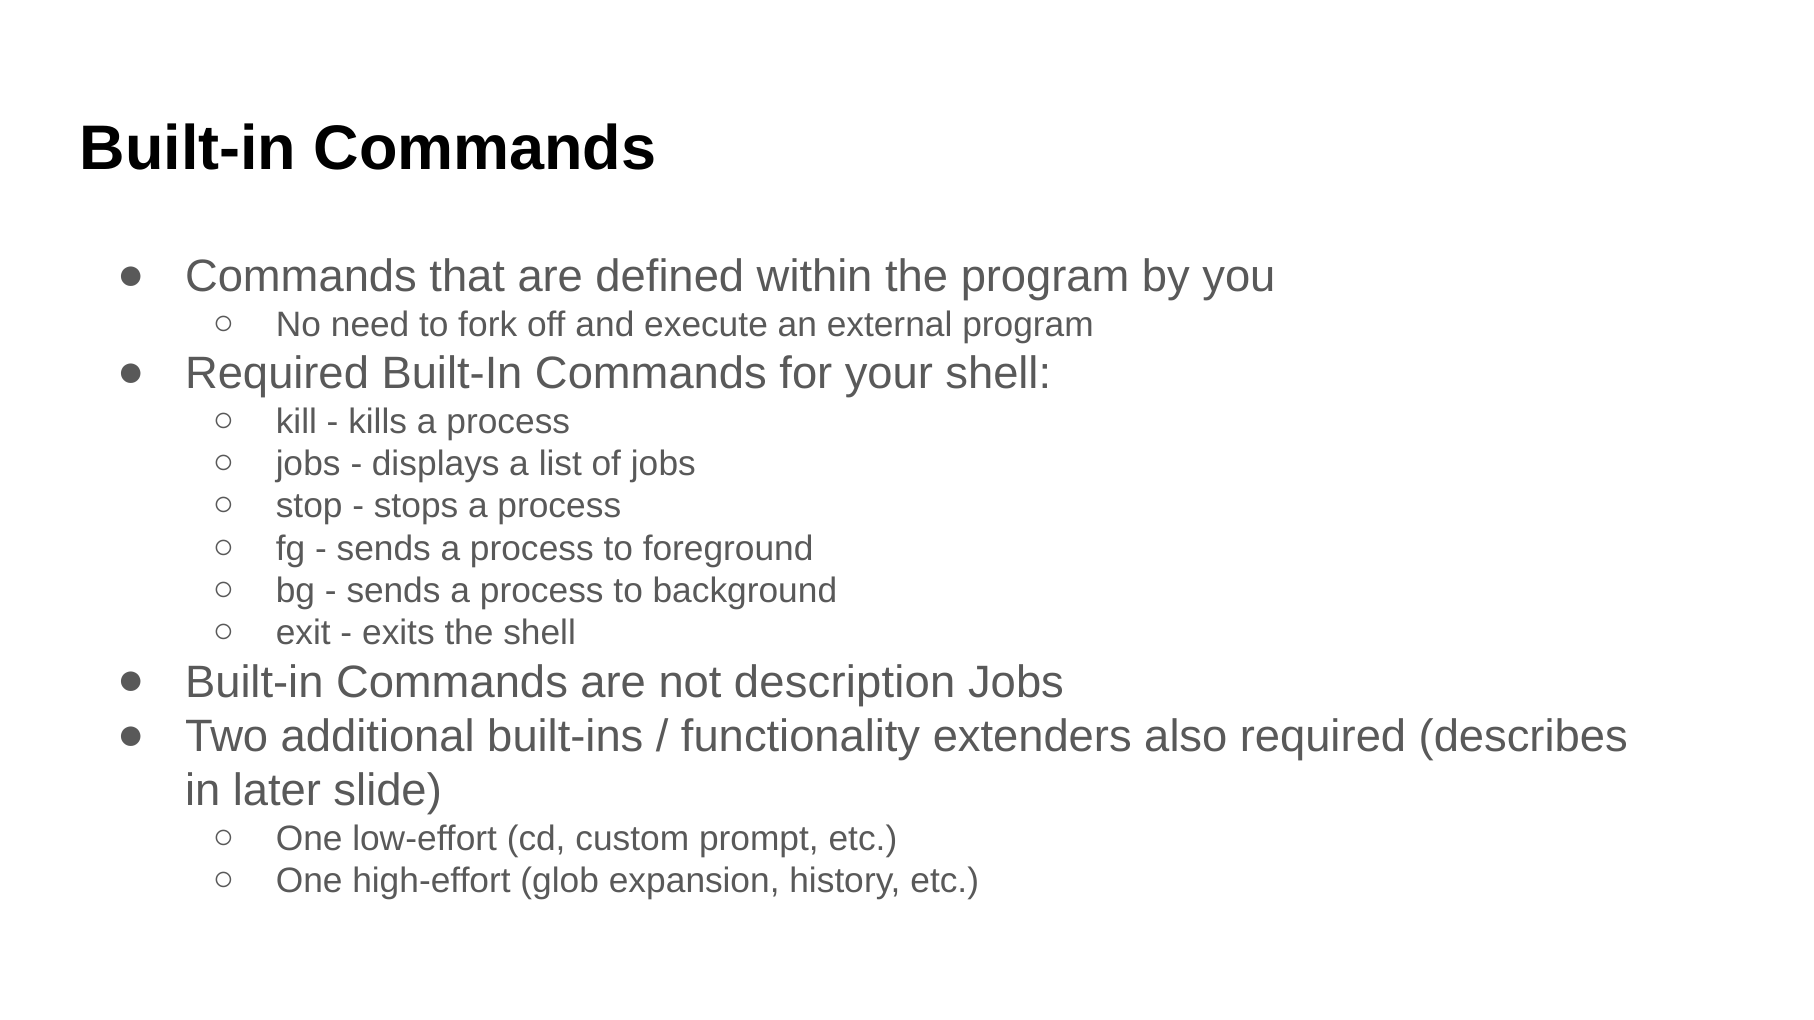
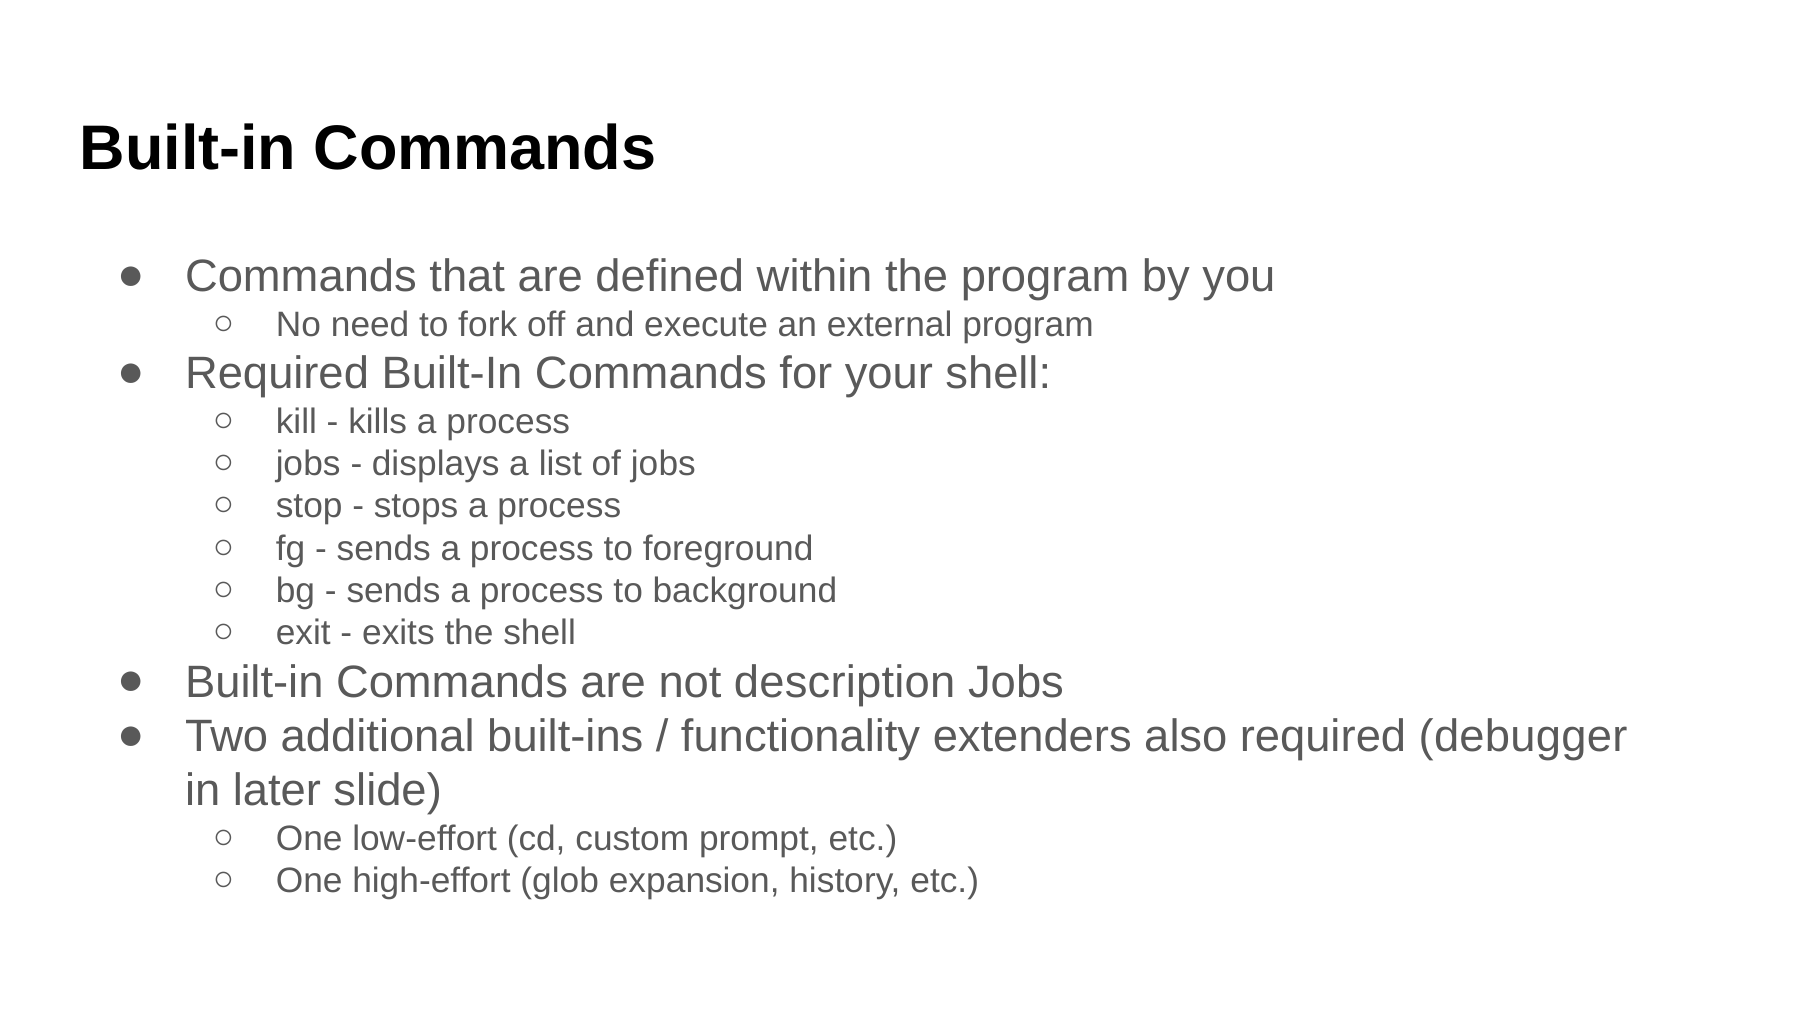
describes: describes -> debugger
